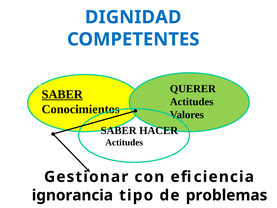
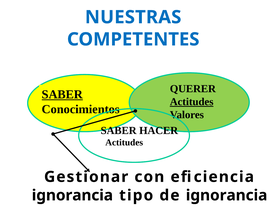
DIGNIDAD: DIGNIDAD -> NUESTRAS
Actitudes at (192, 102) underline: none -> present
de problemas: problemas -> ignorancia
